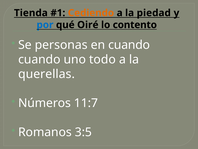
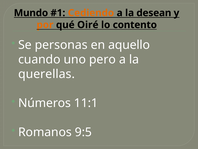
Tienda: Tienda -> Mundo
piedad: piedad -> desean
por colour: blue -> orange
en cuando: cuando -> aquello
todo: todo -> pero
11:7: 11:7 -> 11:1
3:5: 3:5 -> 9:5
